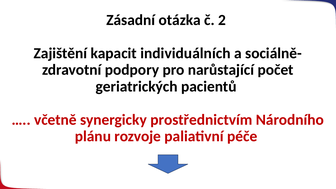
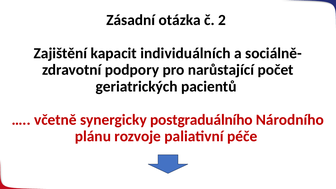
prostřednictvím: prostřednictvím -> postgraduálního
